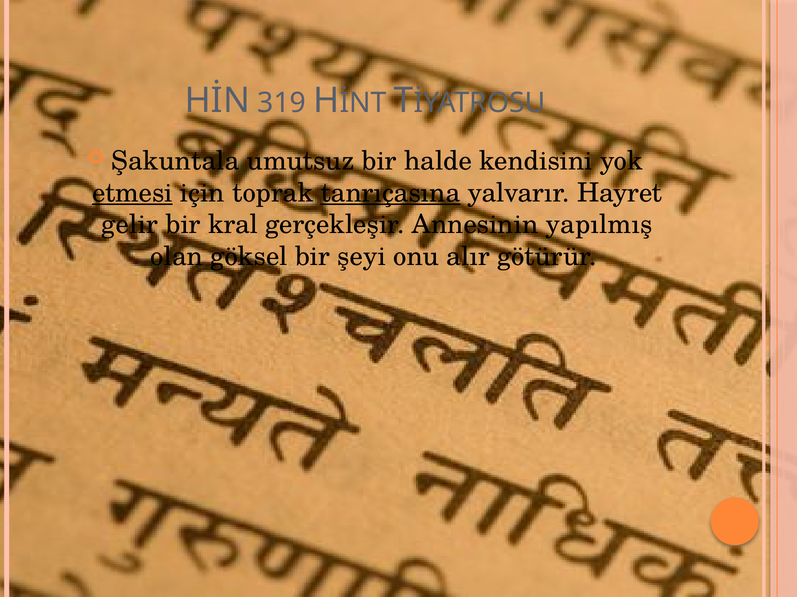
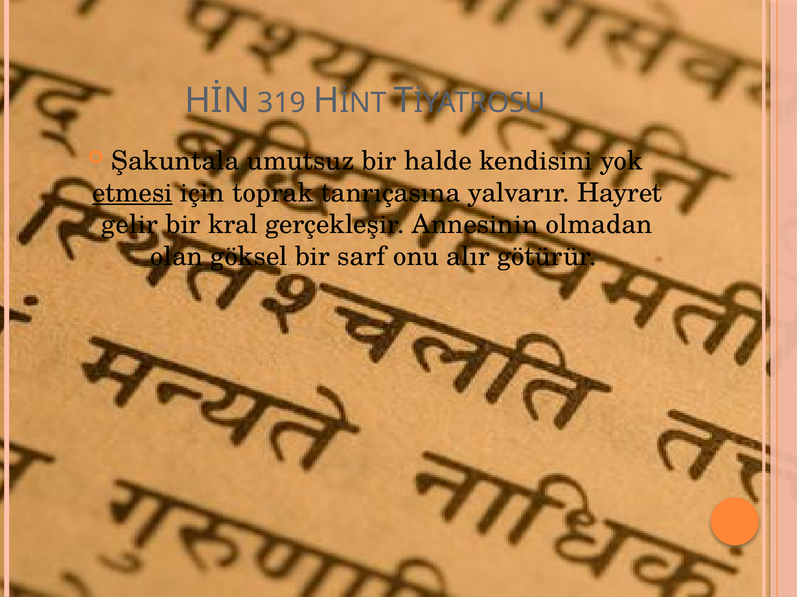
tanrıçasına underline: present -> none
yapılmış: yapılmış -> olmadan
şeyi: şeyi -> sarf
